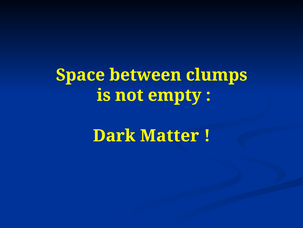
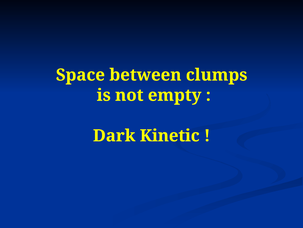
Matter: Matter -> Kinetic
